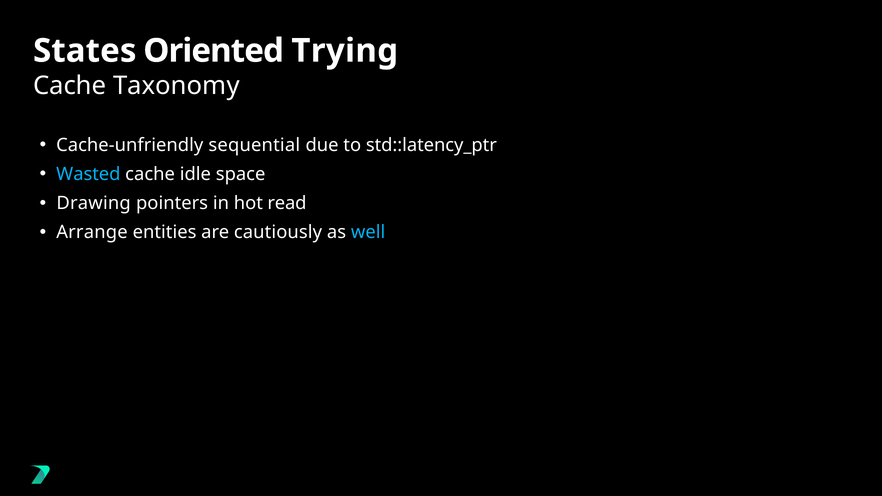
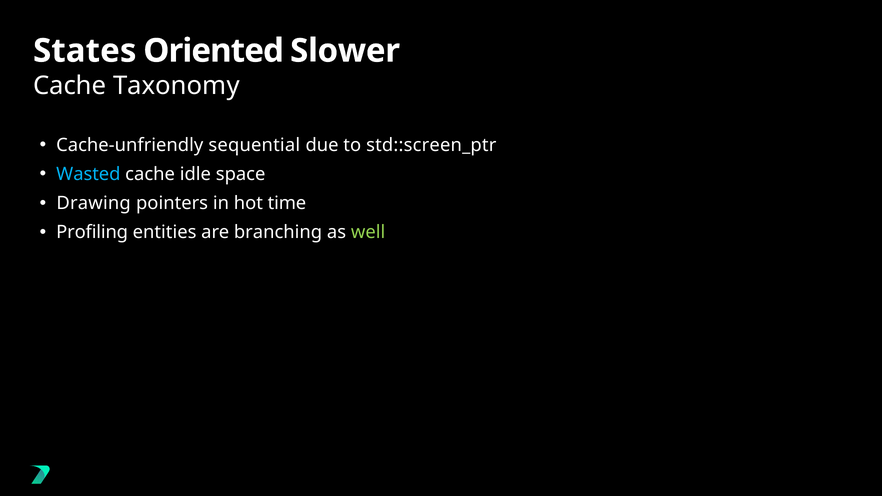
Trying: Trying -> Slower
std::latency_ptr: std::latency_ptr -> std::screen_ptr
read: read -> time
Arrange: Arrange -> Profiling
cautiously: cautiously -> branching
well colour: light blue -> light green
